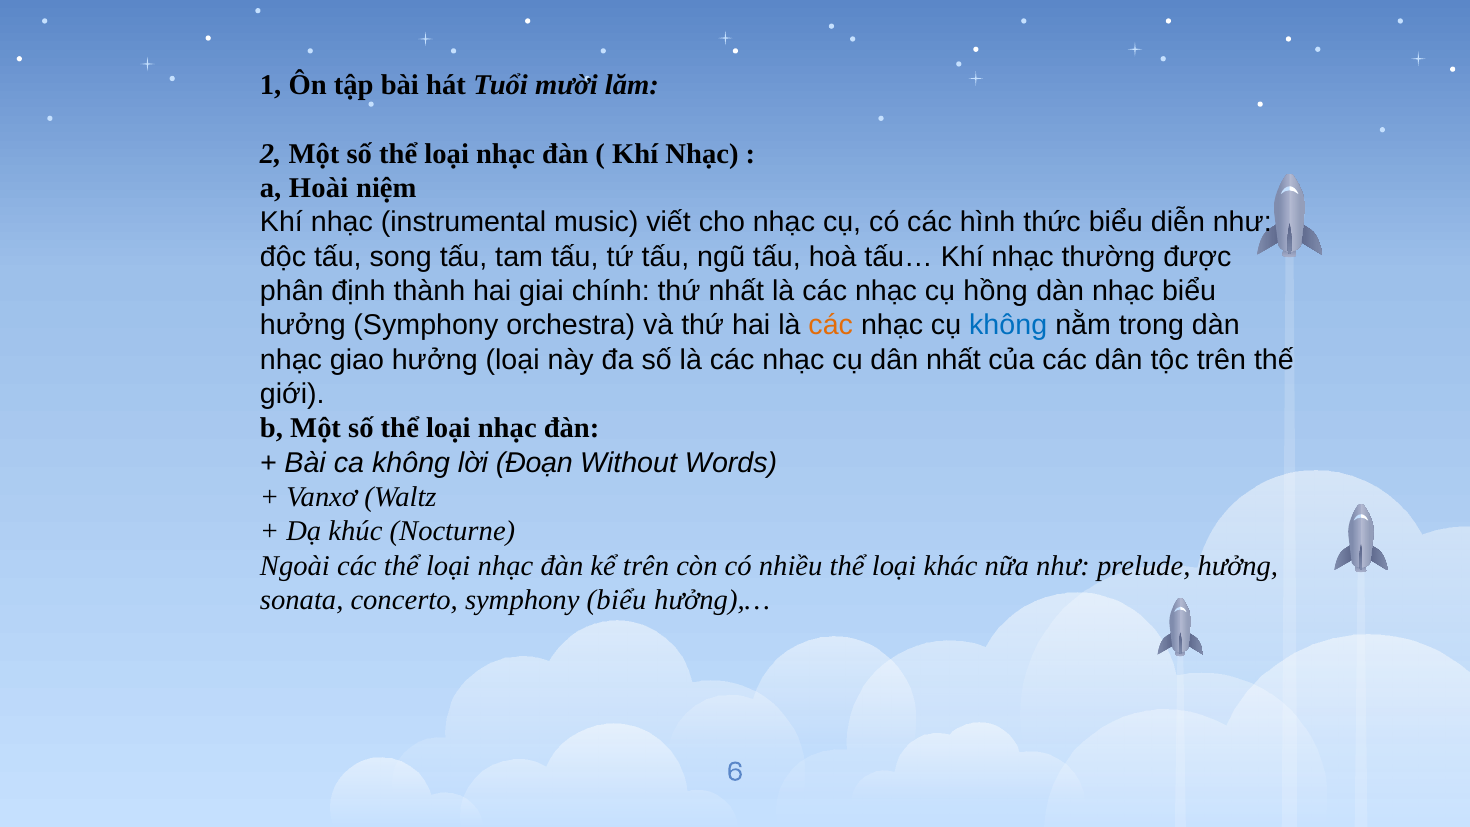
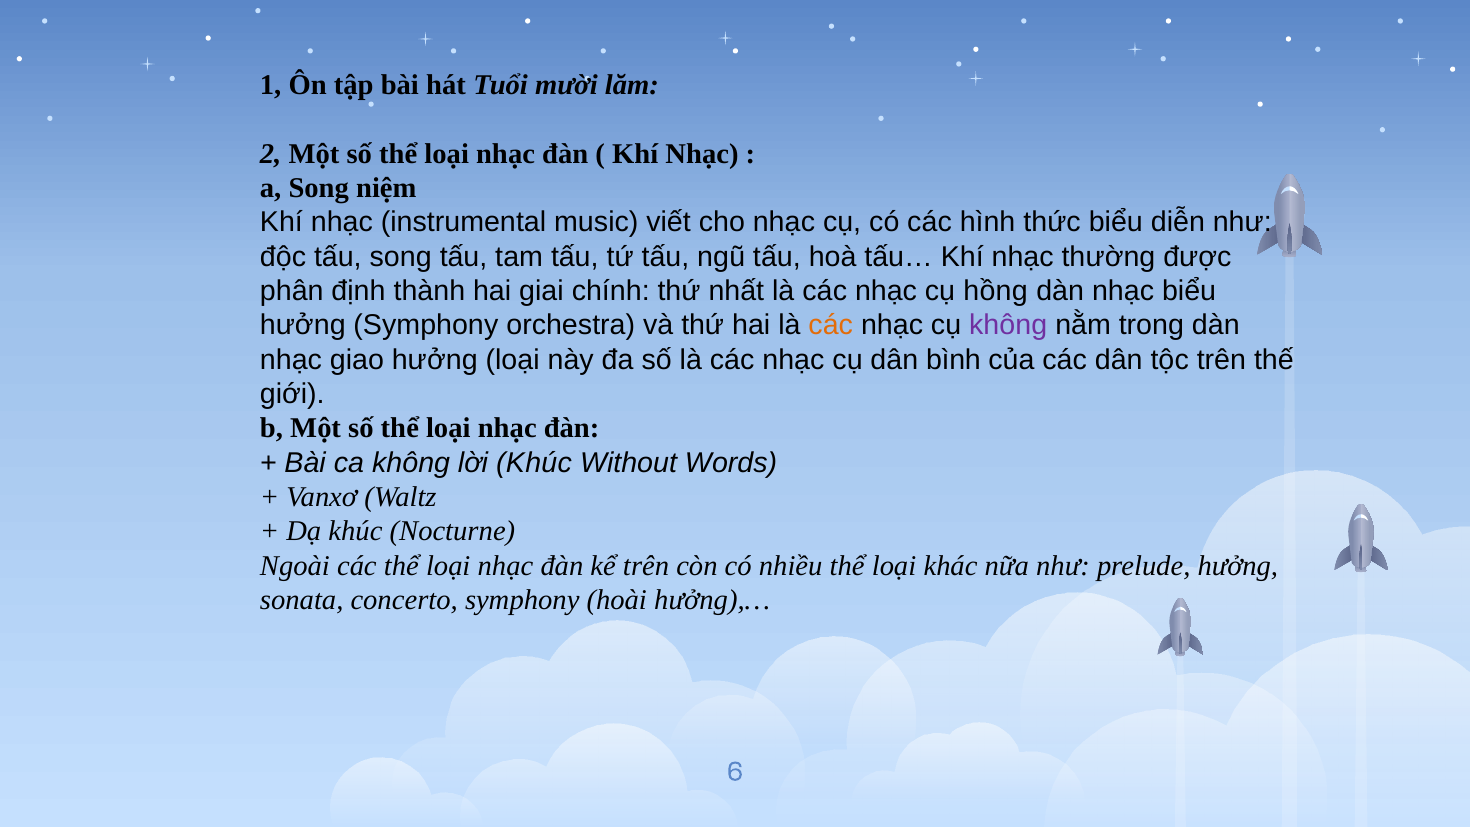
a Hoài: Hoài -> Song
không at (1008, 325) colour: blue -> purple
dân nhất: nhất -> bình
lời Đoạn: Đoạn -> Khúc
symphony biểu: biểu -> hoài
